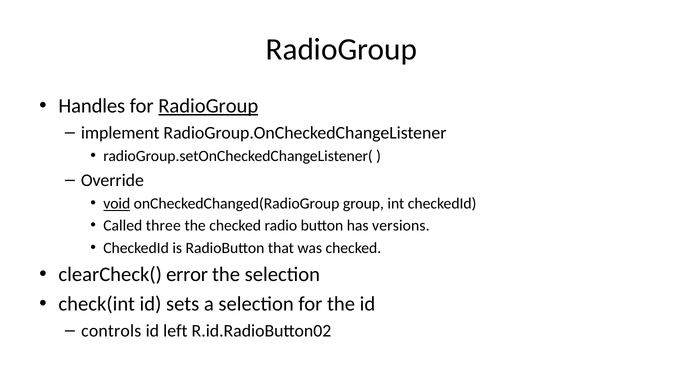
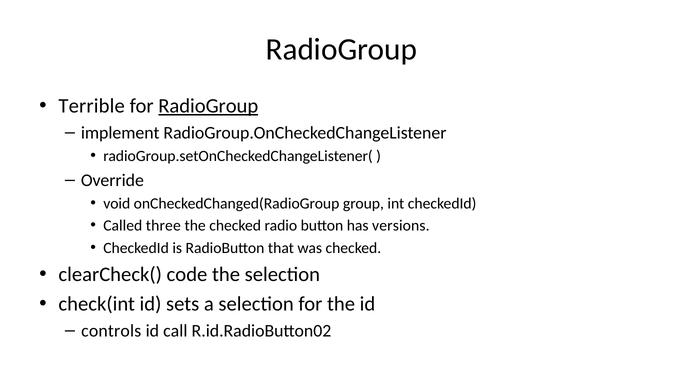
Handles: Handles -> Terrible
void underline: present -> none
error: error -> code
left: left -> call
